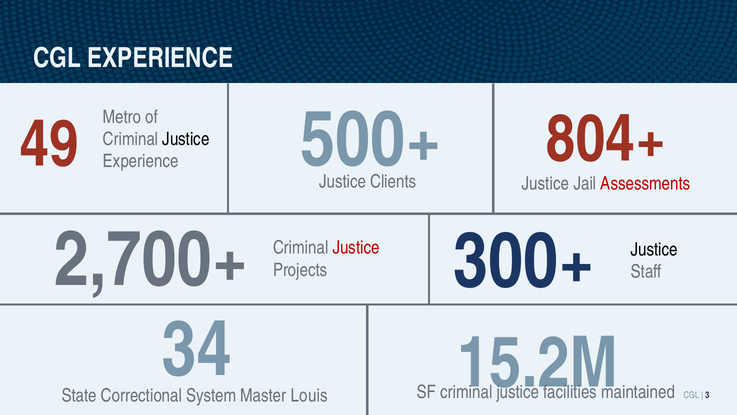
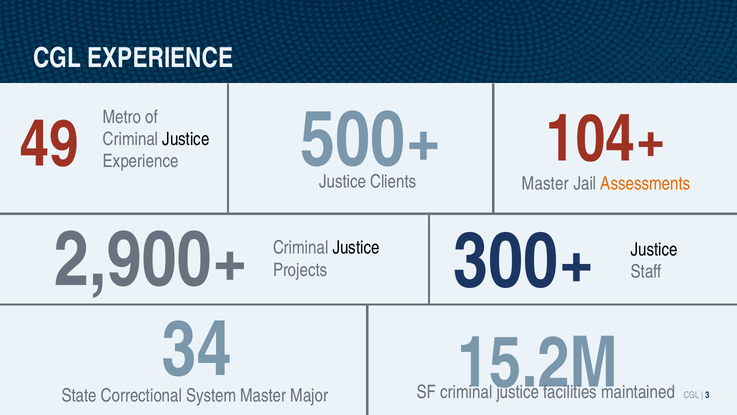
804+: 804+ -> 104+
Justice at (545, 183): Justice -> Master
Assessments colour: red -> orange
2,700+: 2,700+ -> 2,900+
Justice at (356, 248) colour: red -> black
Louis: Louis -> Major
